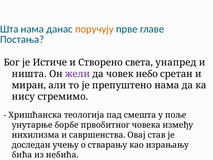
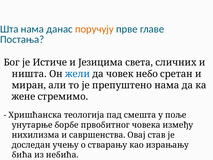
Створено: Створено -> Језицима
унапред: унапред -> сличних
жели colour: purple -> blue
нису: нису -> жене
